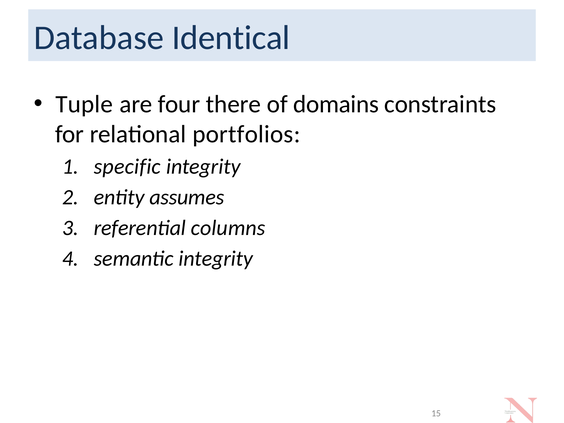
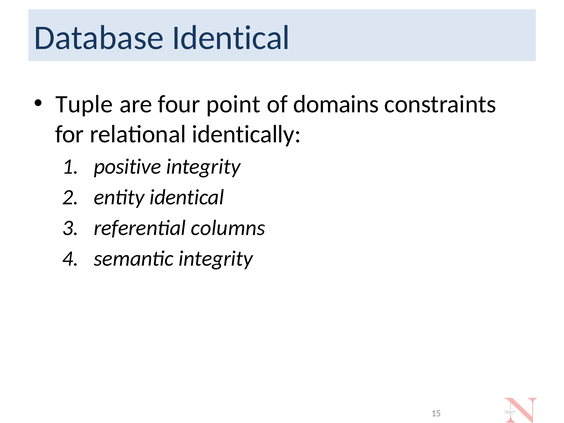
there: there -> point
portfolios: portfolios -> identically
specific: specific -> positive
entity assumes: assumes -> identical
